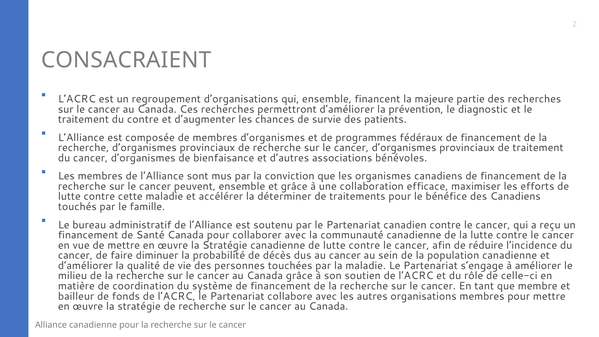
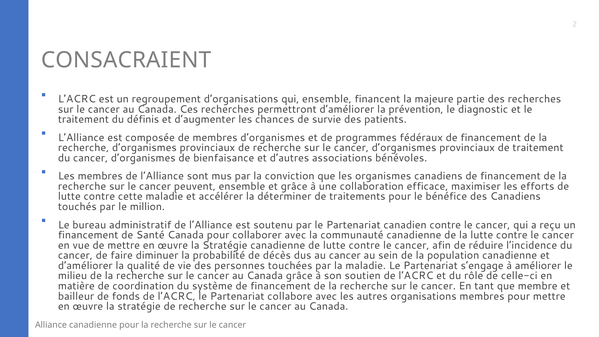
du contre: contre -> définis
famille: famille -> million
